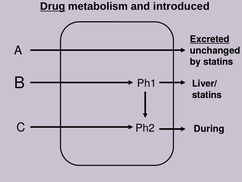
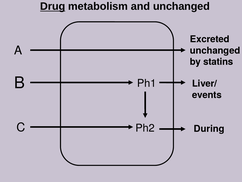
and introduced: introduced -> unchanged
Excreted underline: present -> none
statins at (207, 95): statins -> events
